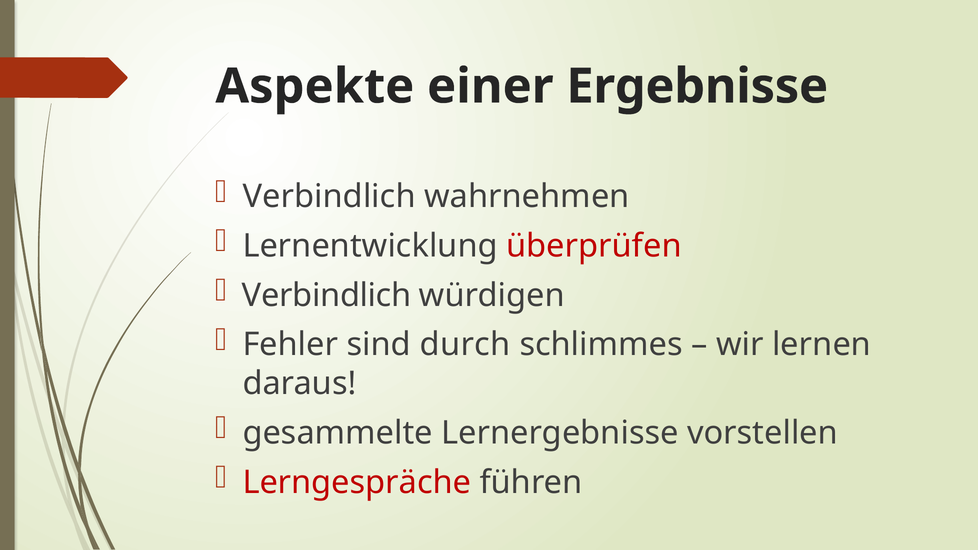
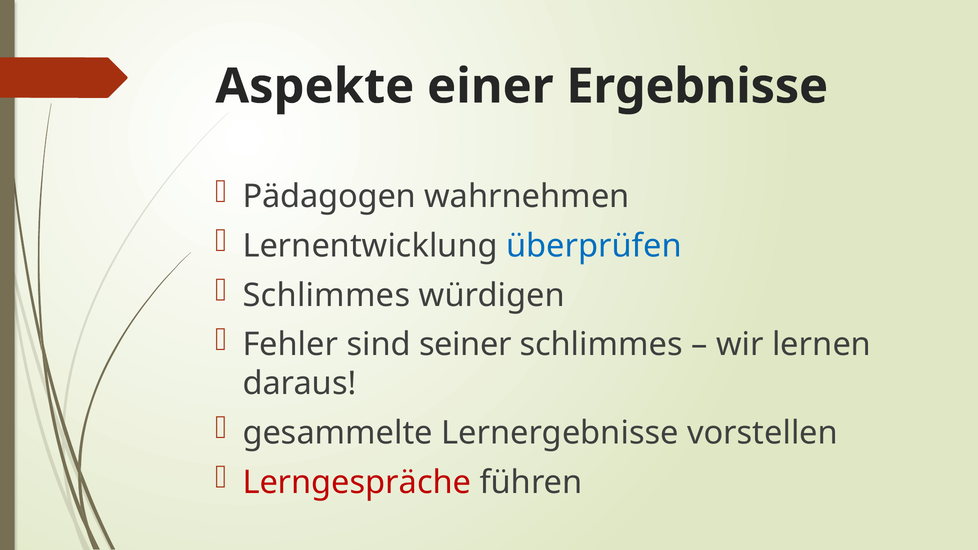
Verbindlich at (329, 197): Verbindlich -> Pädagogen
überprüfen colour: red -> blue
Verbindlich at (327, 295): Verbindlich -> Schlimmes
durch: durch -> seiner
